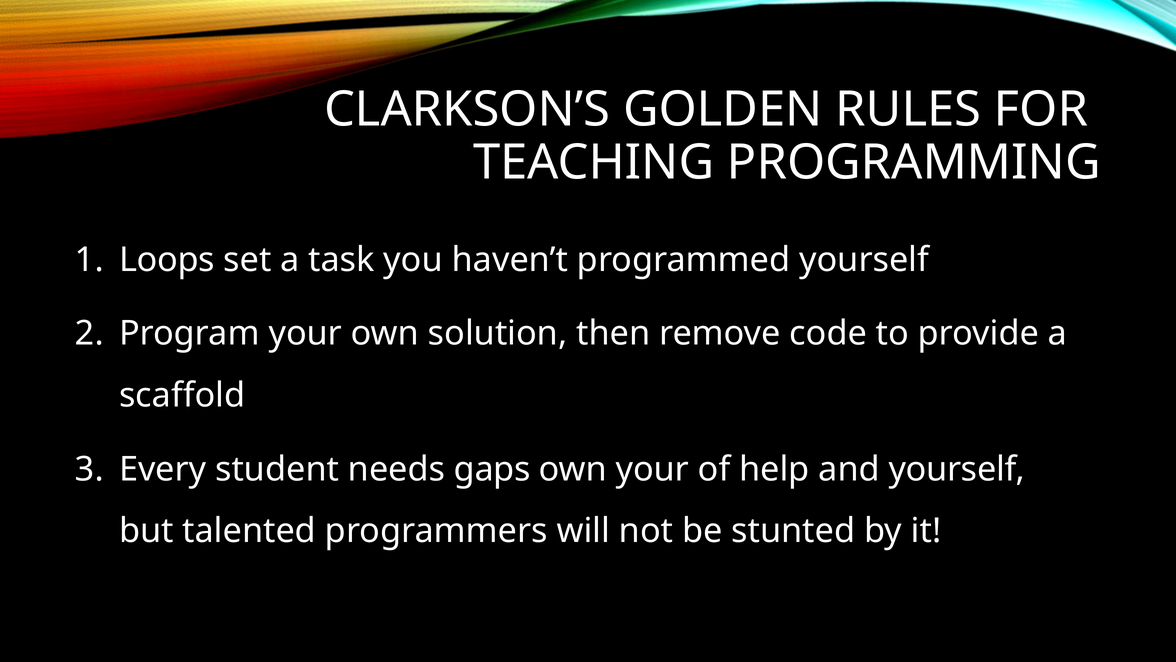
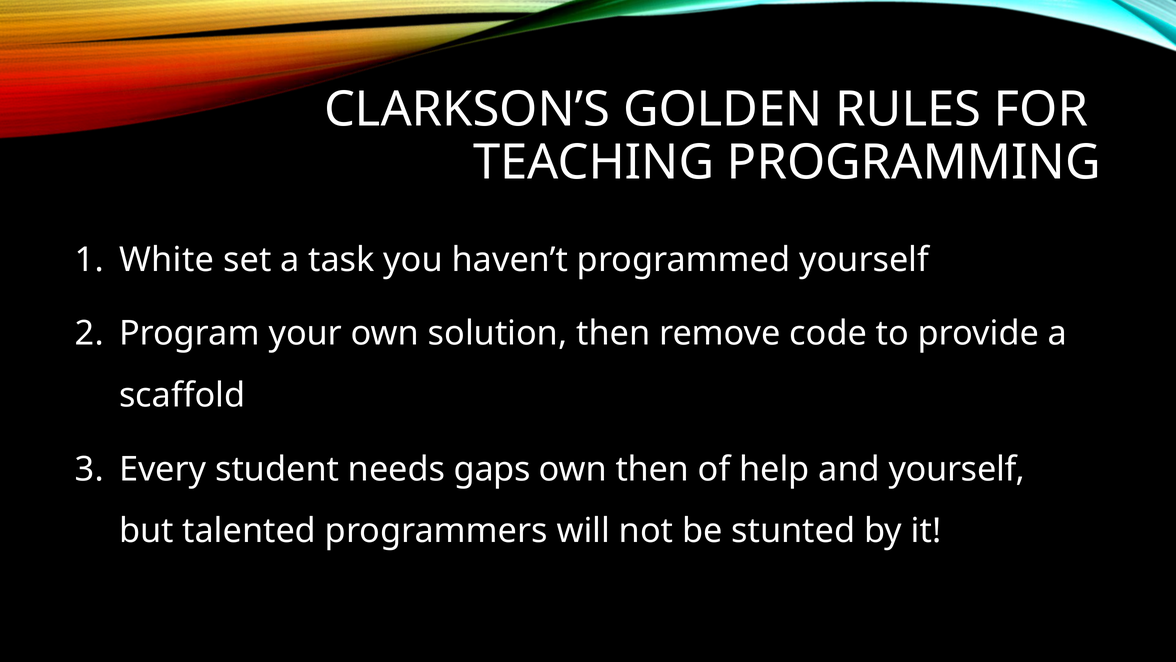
Loops: Loops -> White
own your: your -> then
